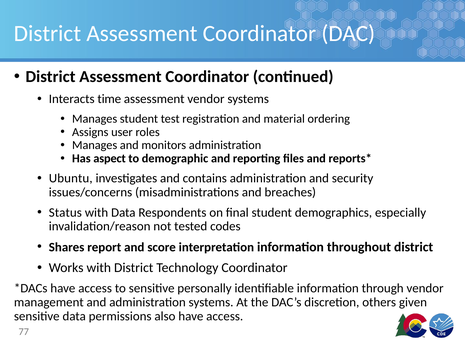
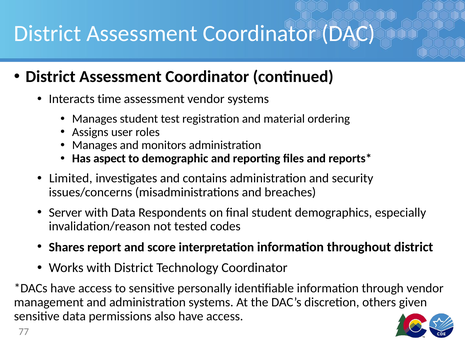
Ubuntu: Ubuntu -> Limited
Status: Status -> Server
